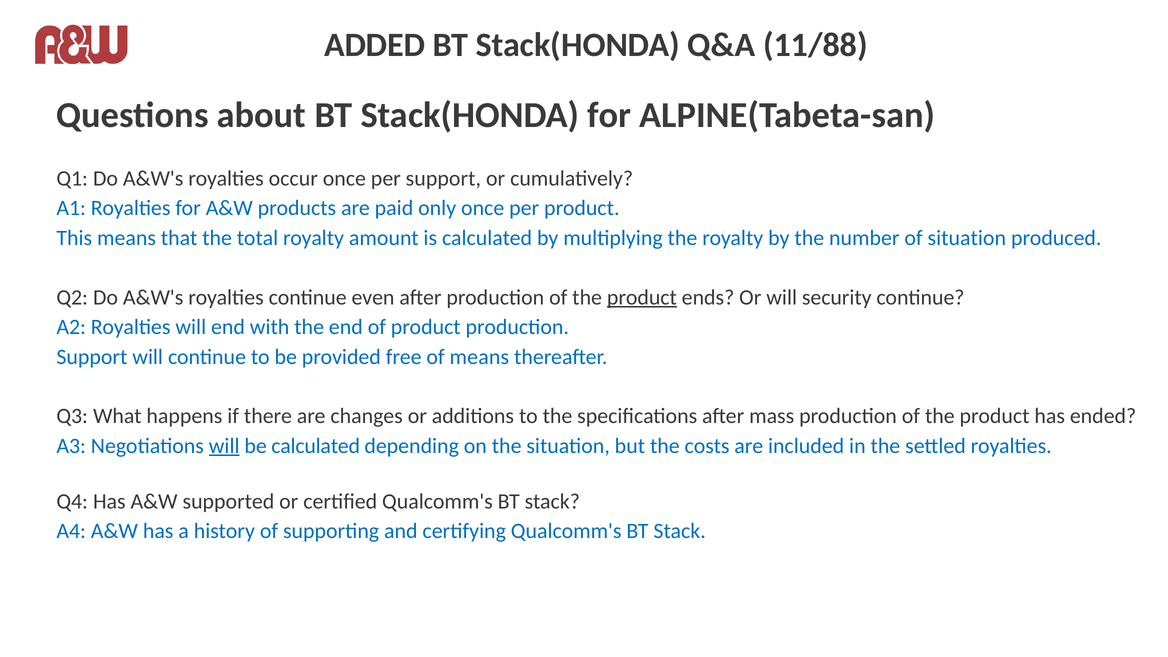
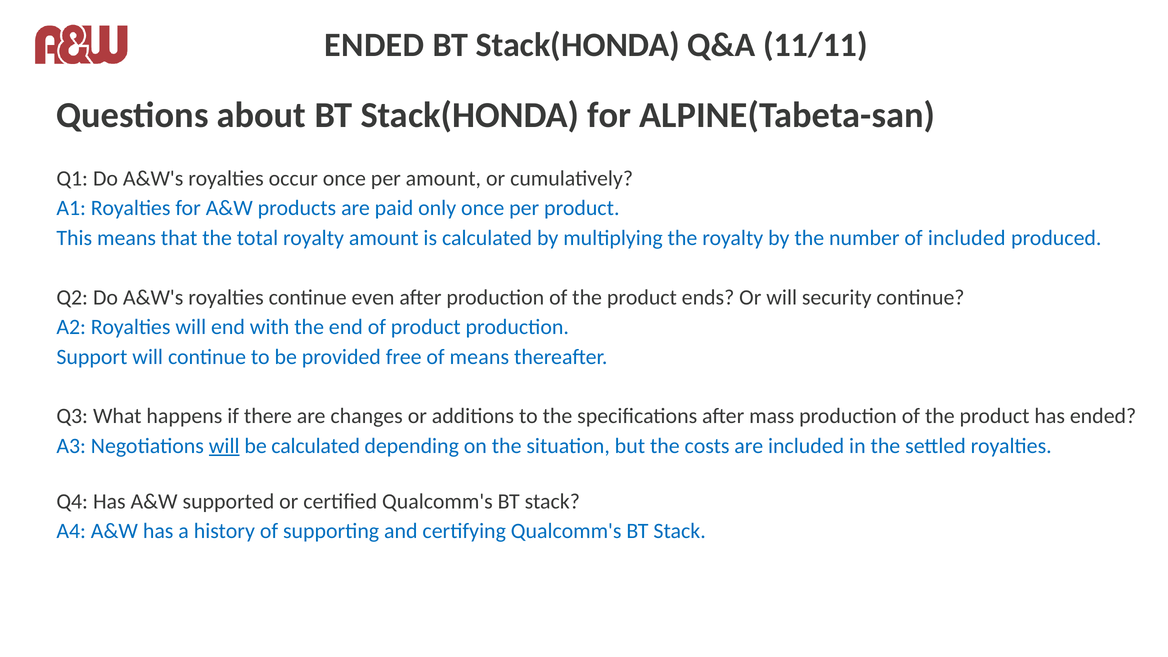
ADDED at (375, 45): ADDED -> ENDED
11/88: 11/88 -> 11/11
per support: support -> amount
of situation: situation -> included
product at (642, 297) underline: present -> none
